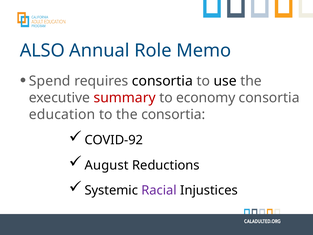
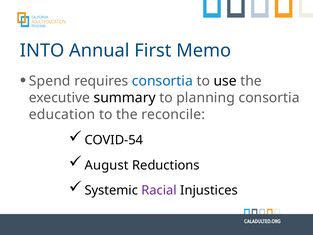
ALSO: ALSO -> INTO
Role: Role -> First
consortia at (162, 81) colour: black -> blue
summary colour: red -> black
economy: economy -> planning
the consortia: consortia -> reconcile
COVID-92: COVID-92 -> COVID-54
